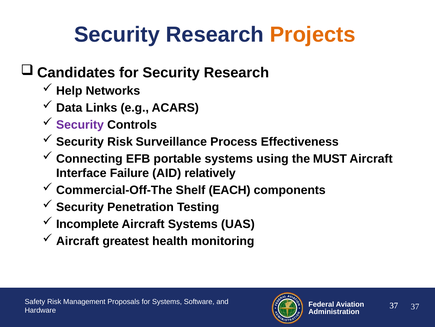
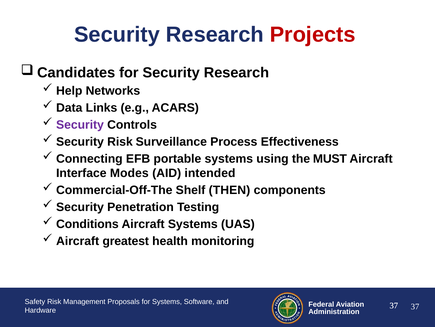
Projects colour: orange -> red
Failure: Failure -> Modes
relatively: relatively -> intended
EACH: EACH -> THEN
Incomplete: Incomplete -> Conditions
